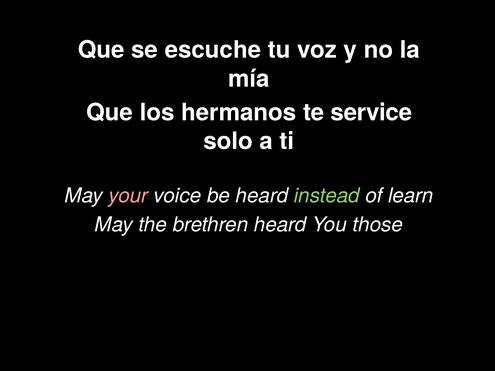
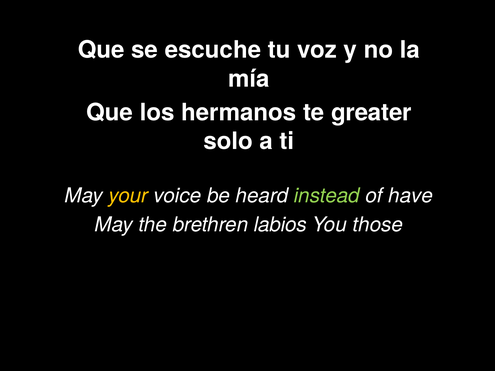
service: service -> greater
your colour: pink -> yellow
learn: learn -> have
brethren heard: heard -> labios
